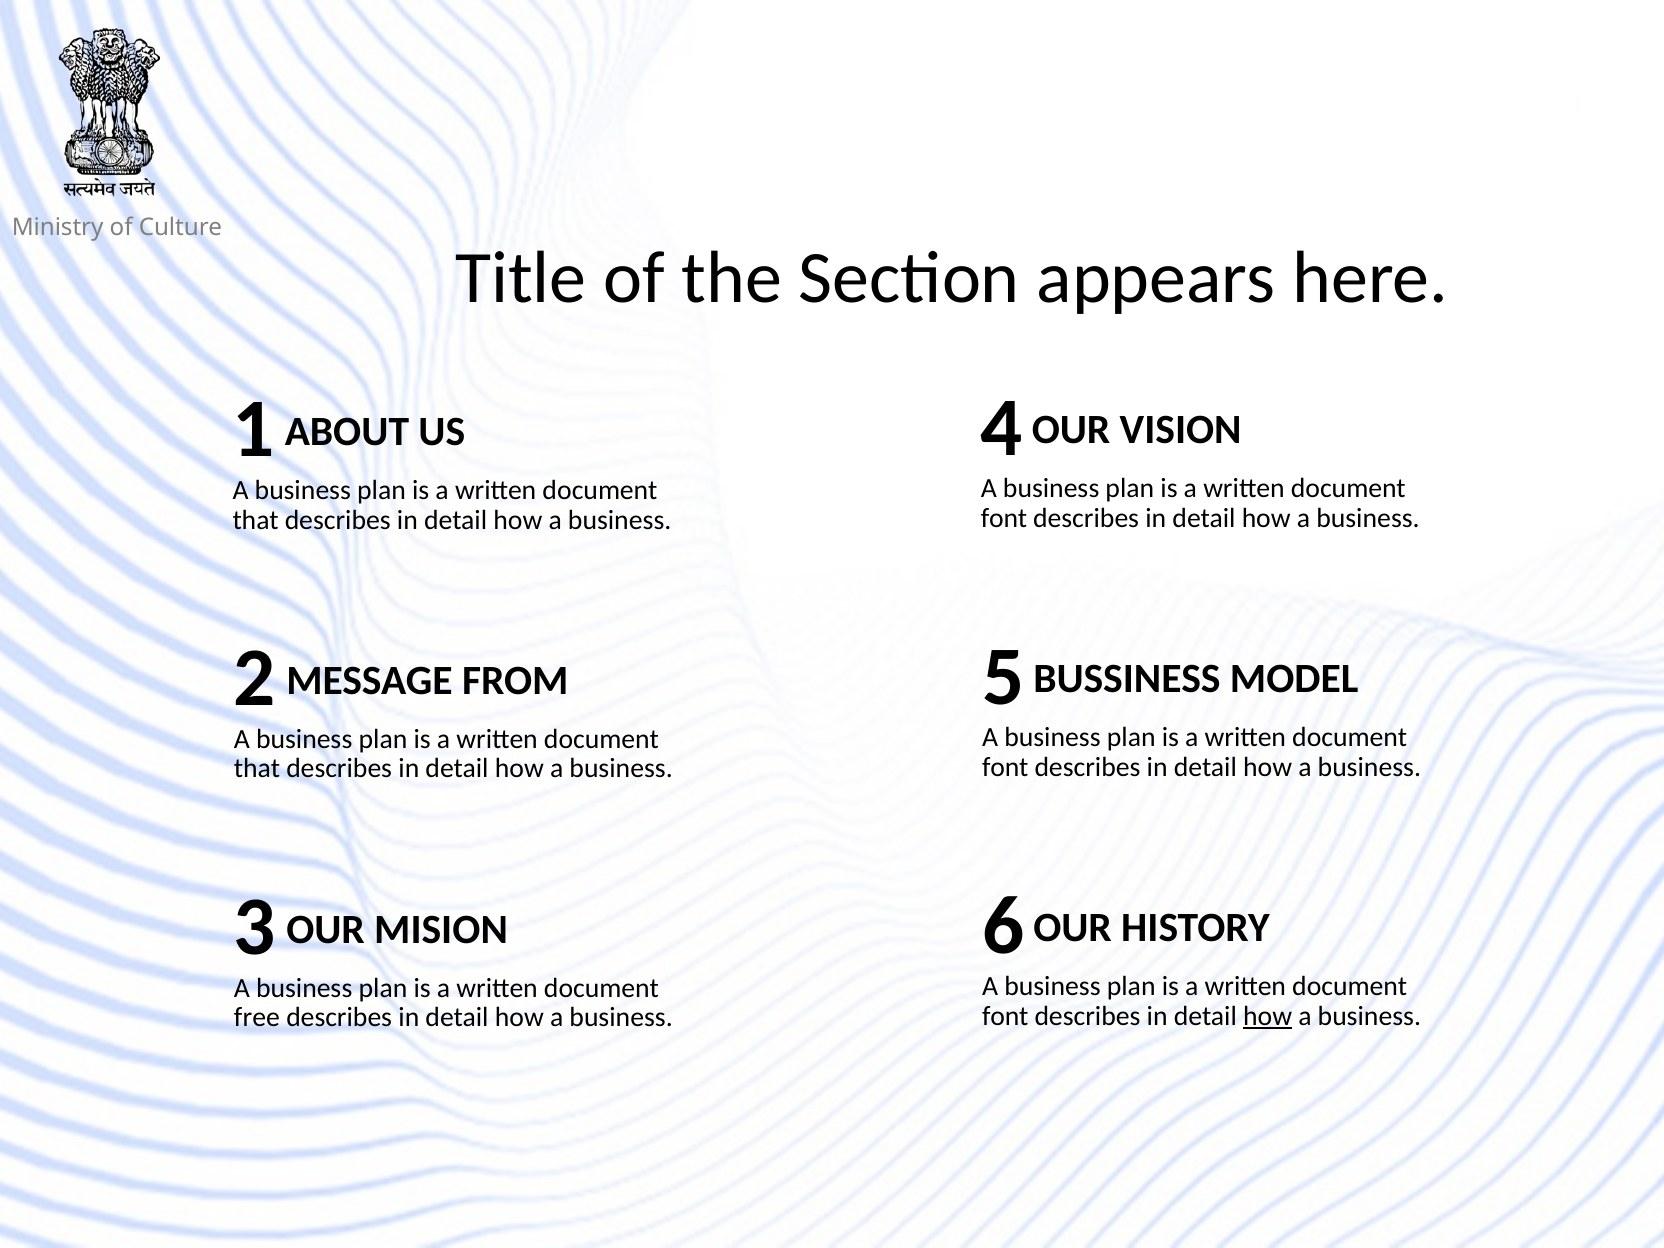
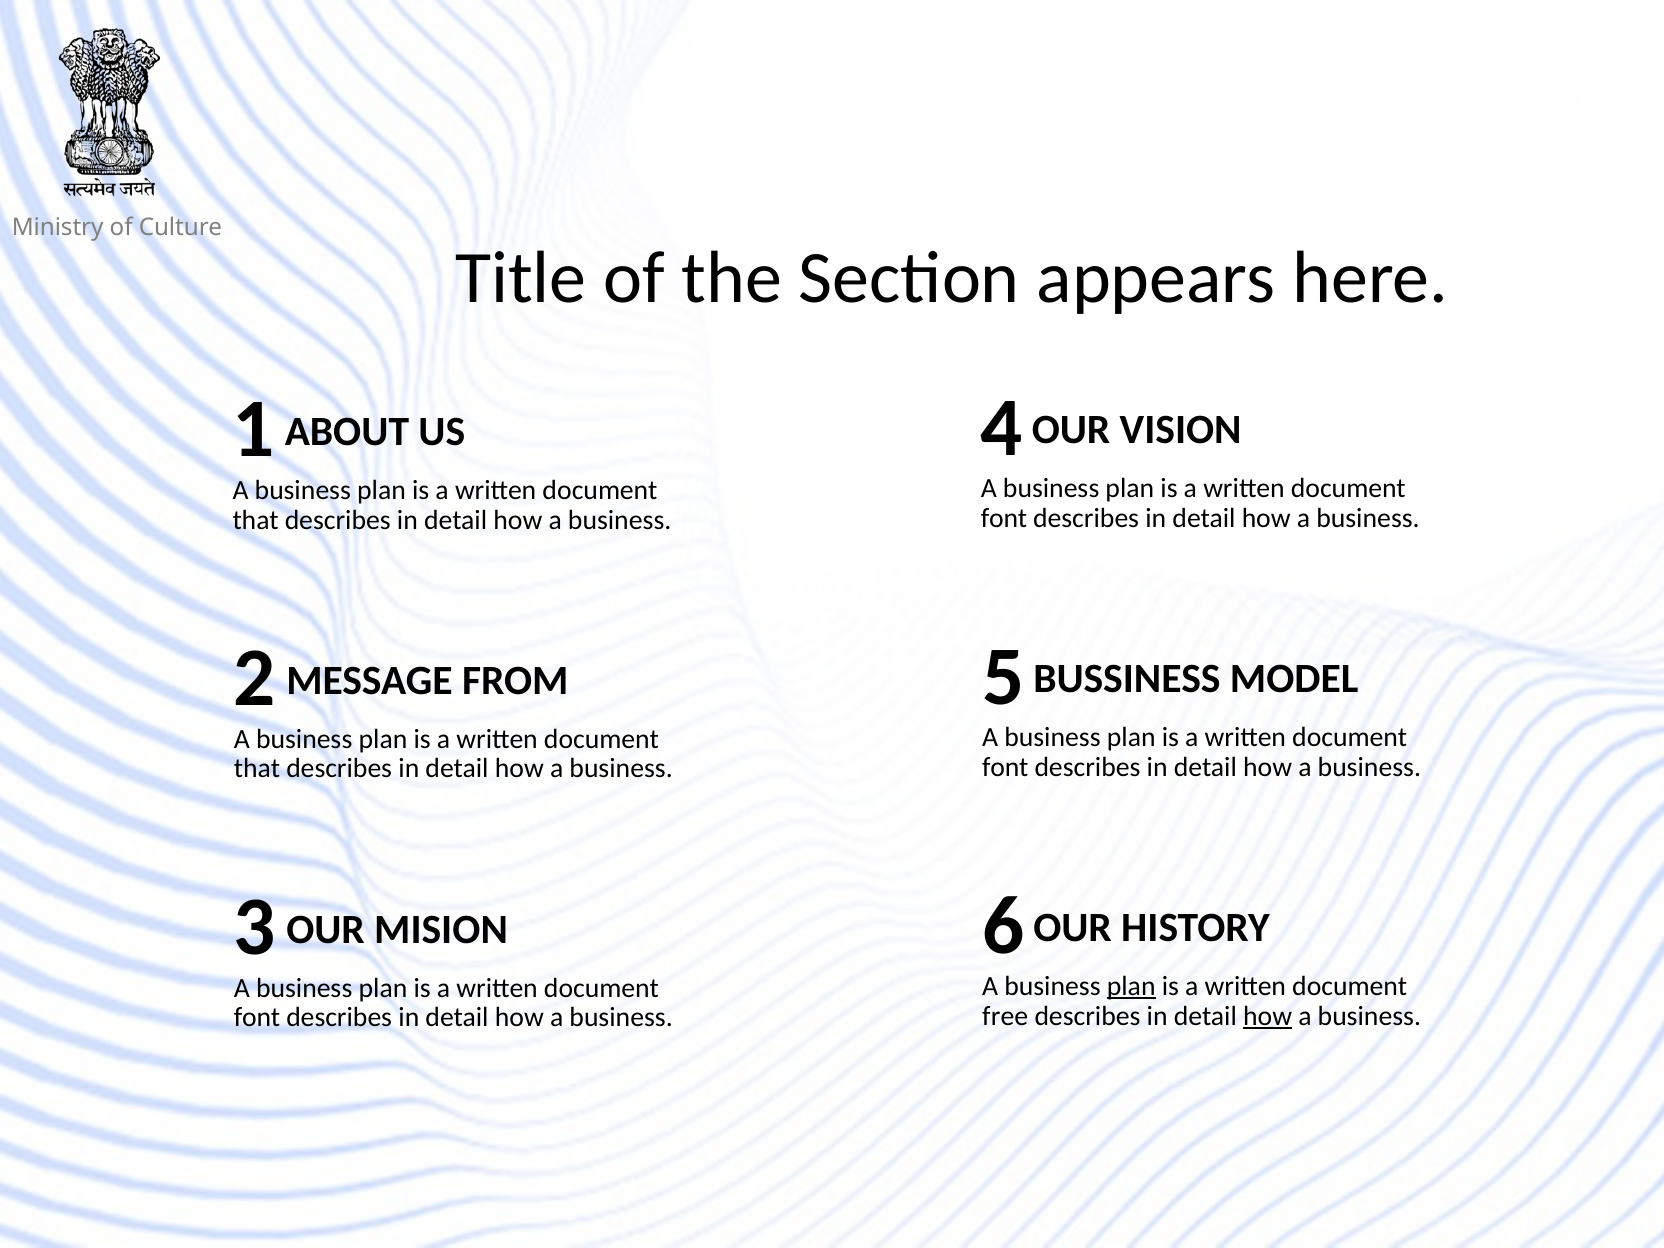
plan at (1131, 986) underline: none -> present
font at (1005, 1016): font -> free
free at (257, 1018): free -> font
